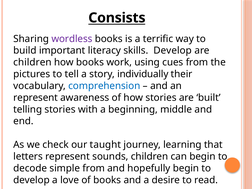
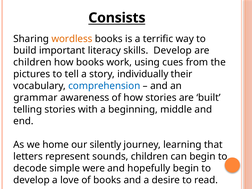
wordless colour: purple -> orange
represent at (36, 98): represent -> grammar
check: check -> home
taught: taught -> silently
simple from: from -> were
